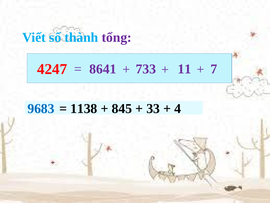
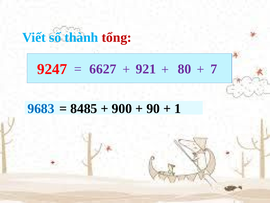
tổng colour: purple -> red
4247: 4247 -> 9247
8641: 8641 -> 6627
733: 733 -> 921
11: 11 -> 80
1138: 1138 -> 8485
845: 845 -> 900
33: 33 -> 90
4: 4 -> 1
